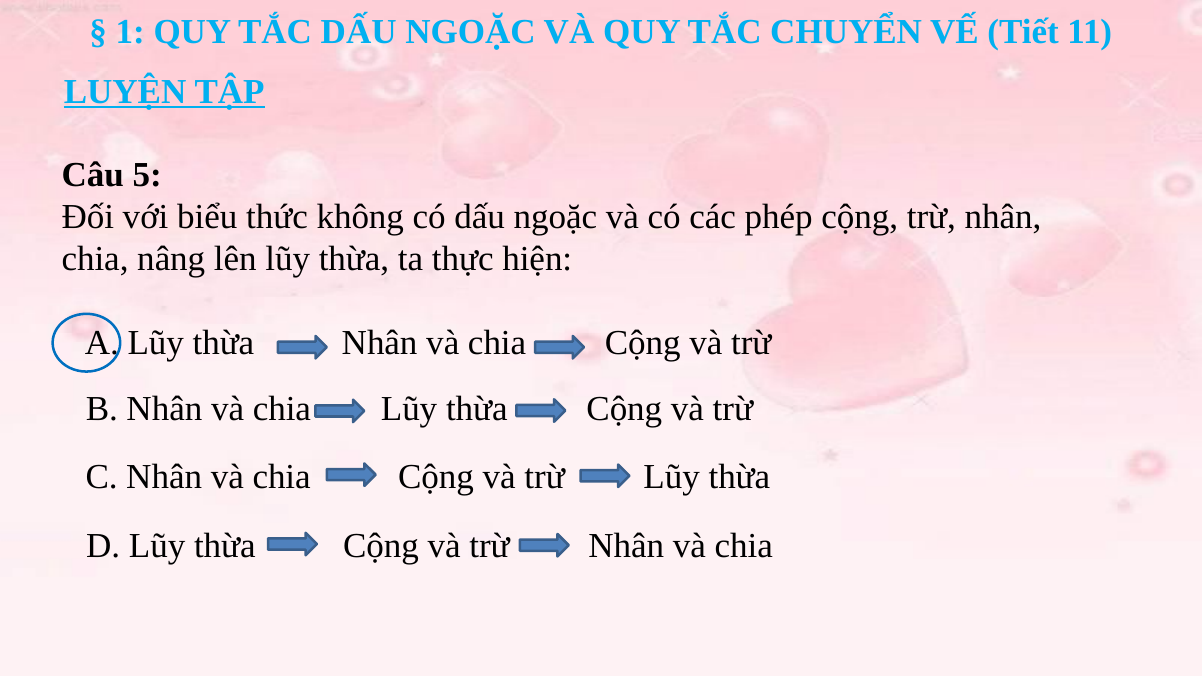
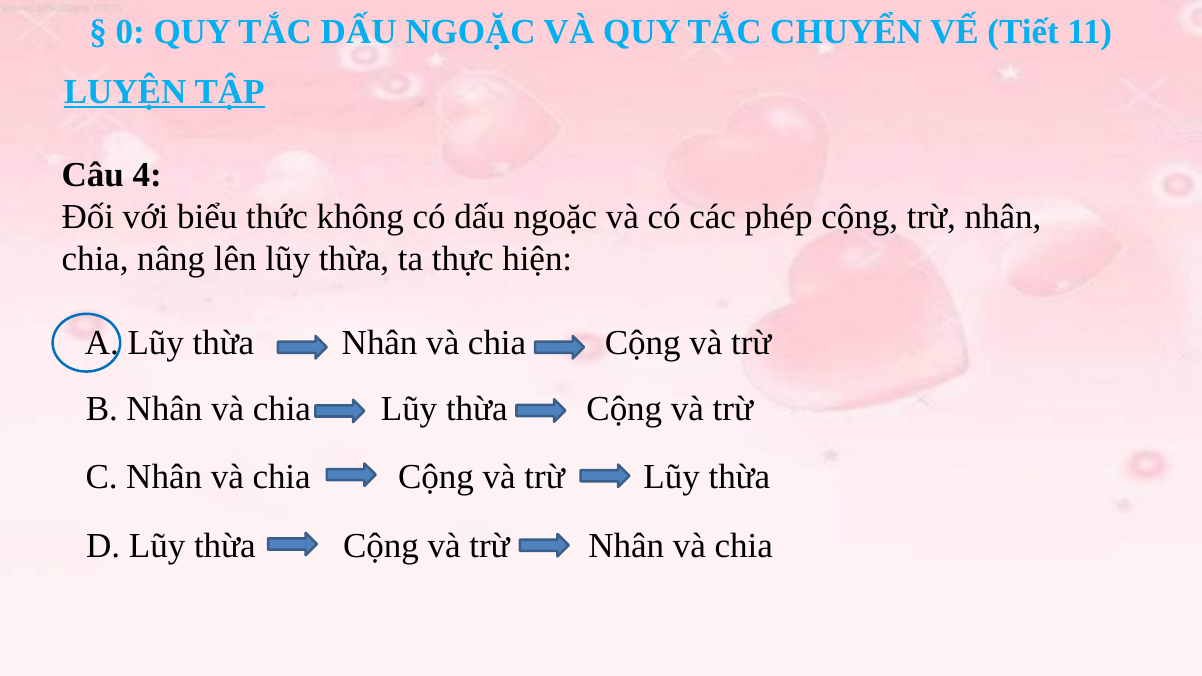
1: 1 -> 0
5: 5 -> 4
